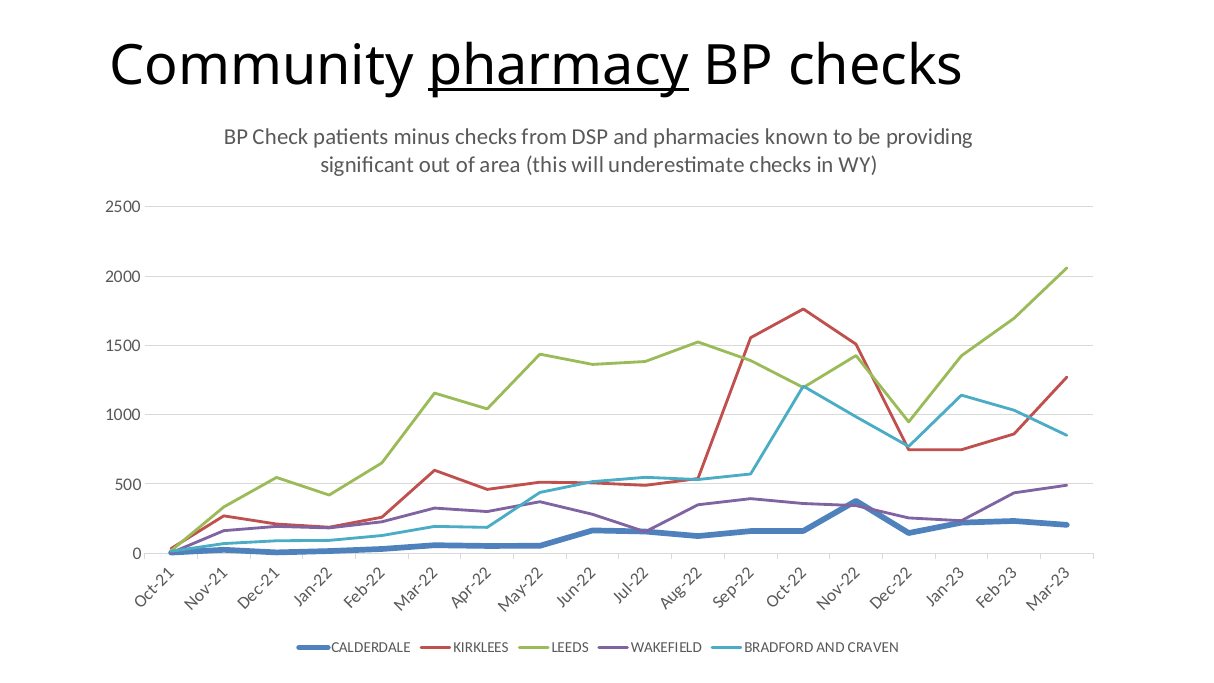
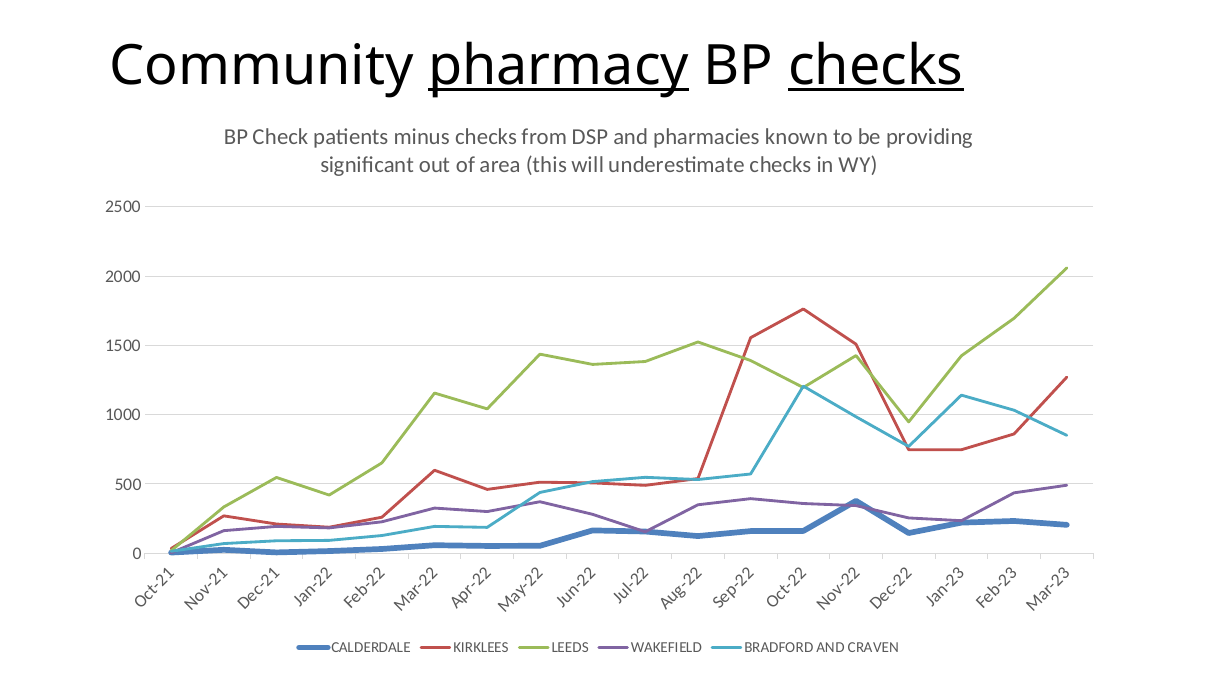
checks at (876, 66) underline: none -> present
